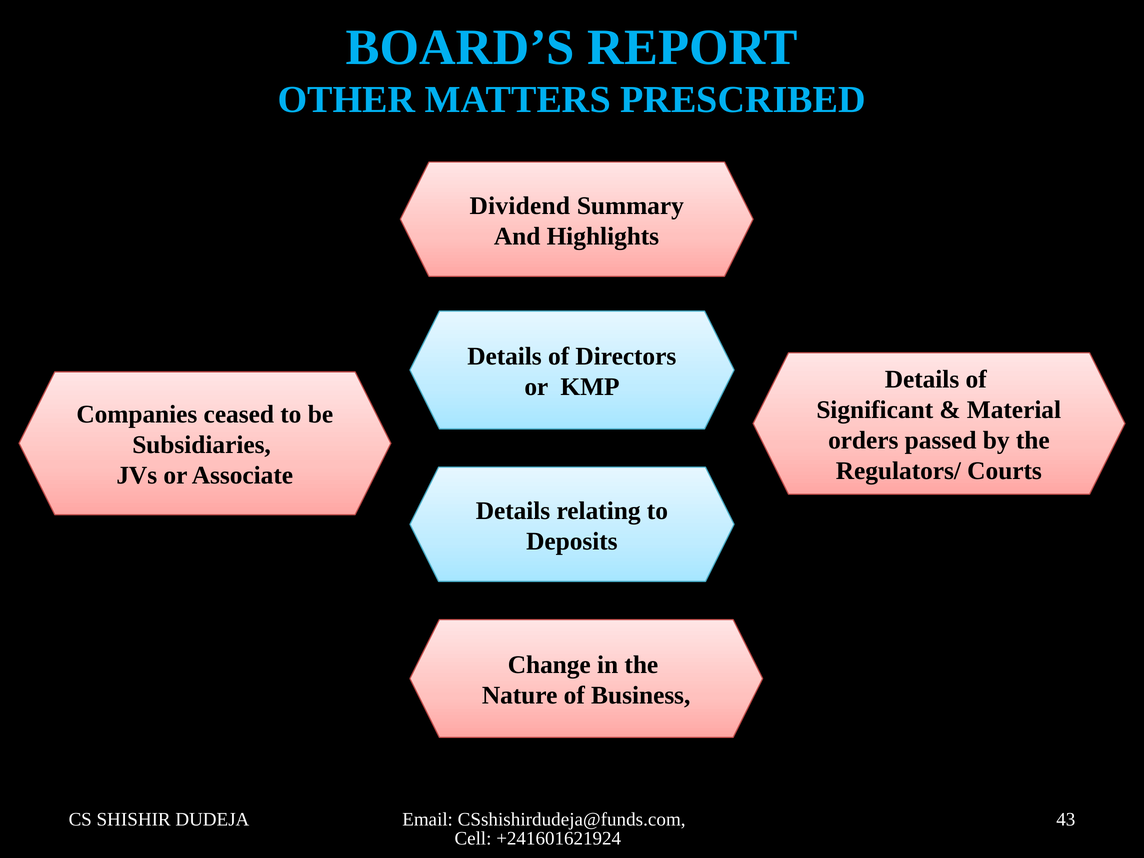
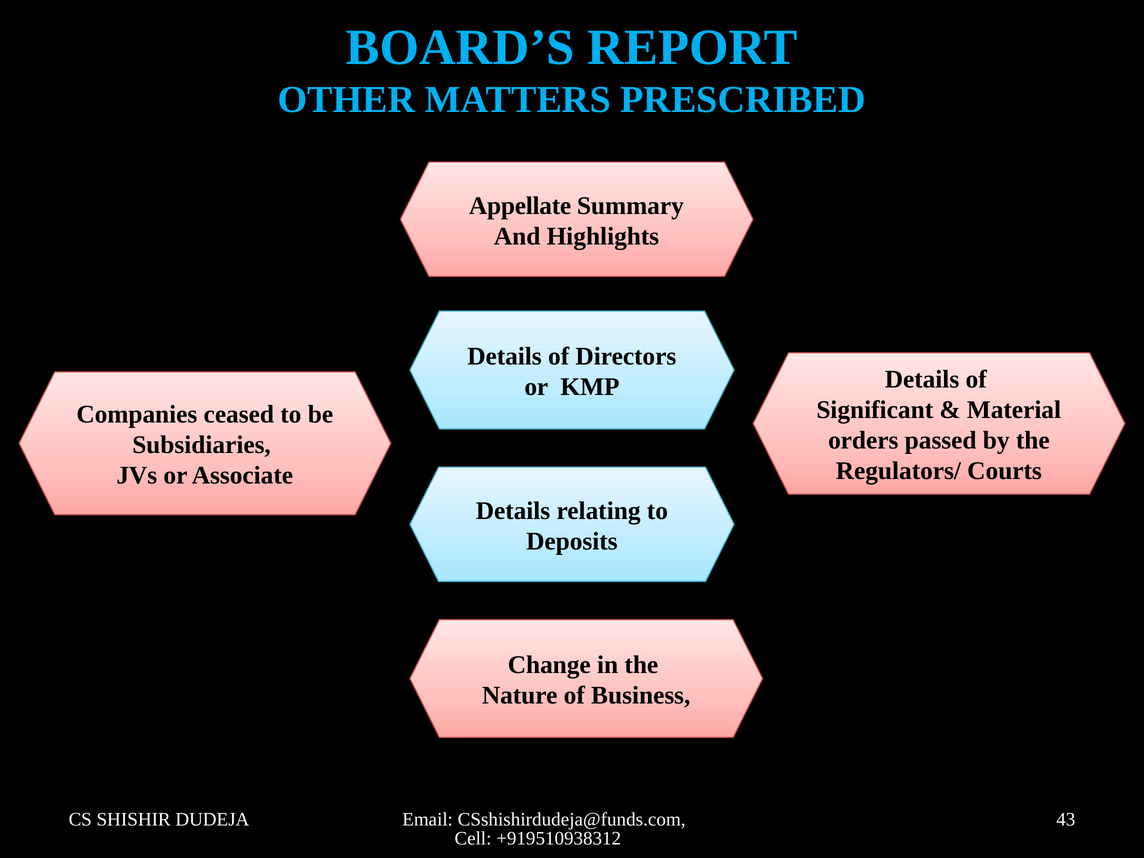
Dividend: Dividend -> Appellate
+241601621924: +241601621924 -> +919510938312
